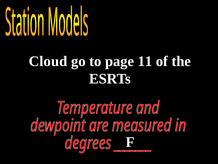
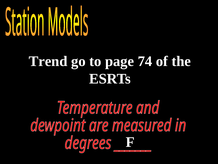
Cloud: Cloud -> Trend
11: 11 -> 74
